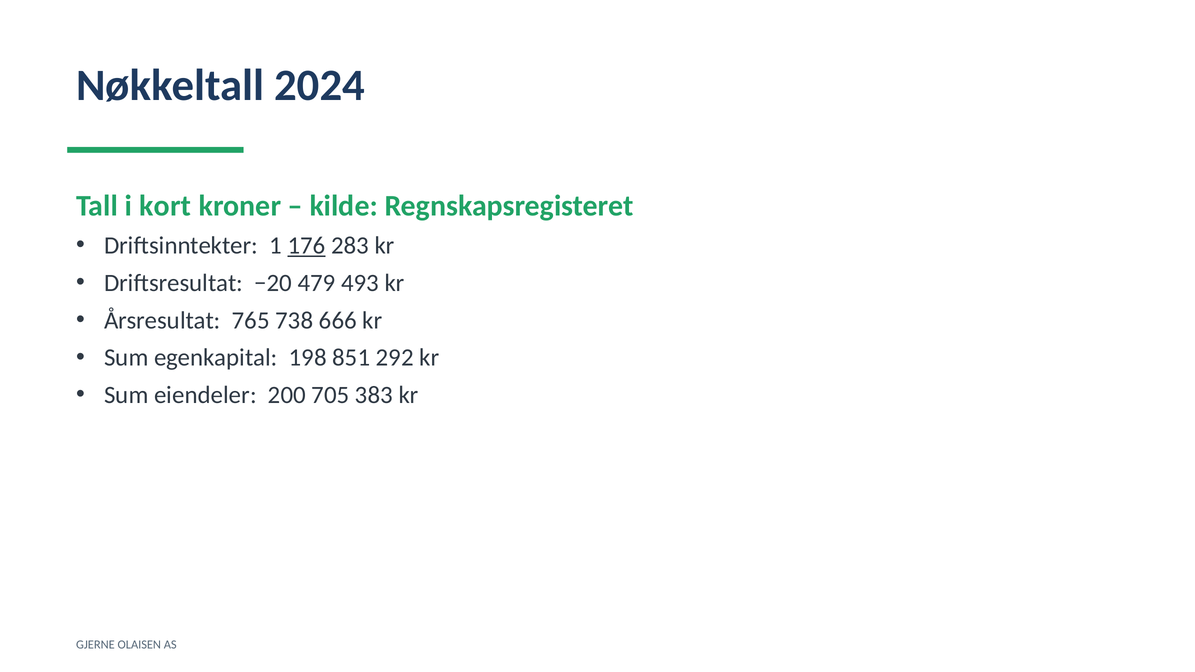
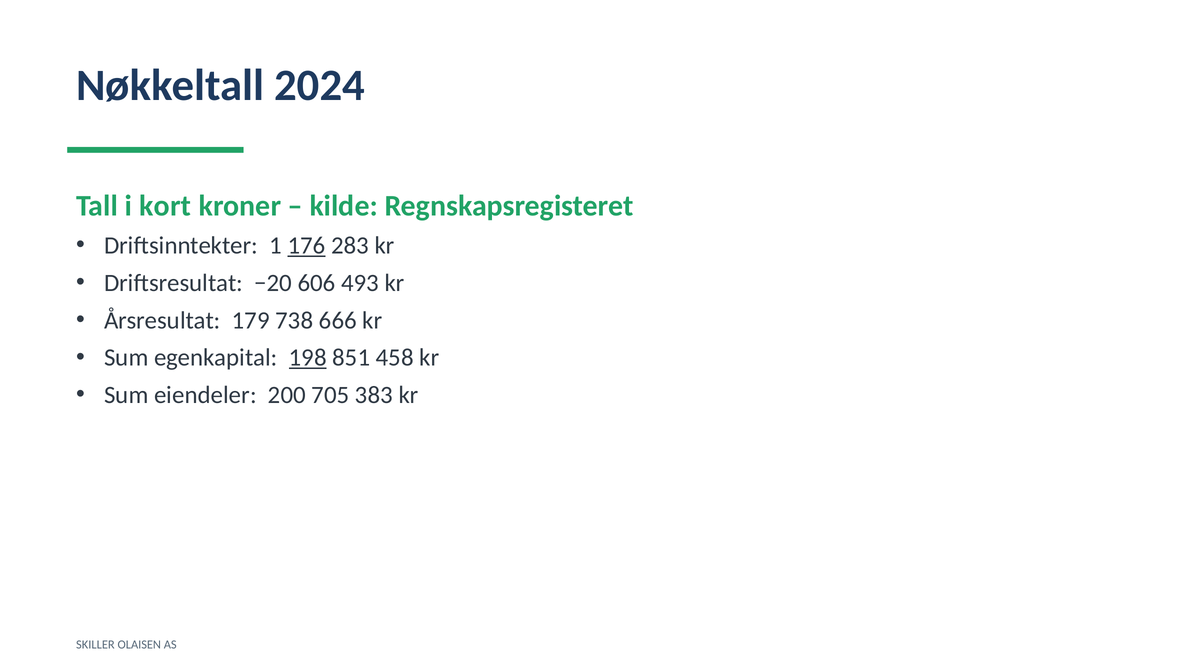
479: 479 -> 606
765: 765 -> 179
198 underline: none -> present
292: 292 -> 458
GJERNE: GJERNE -> SKILLER
